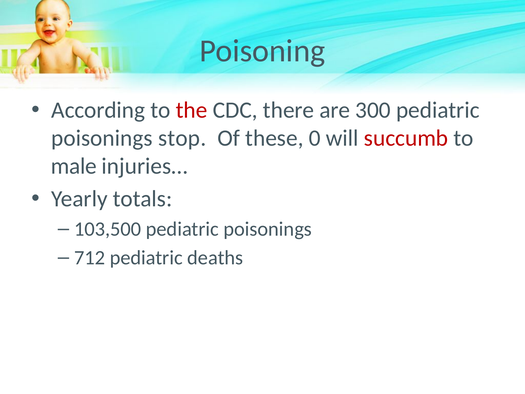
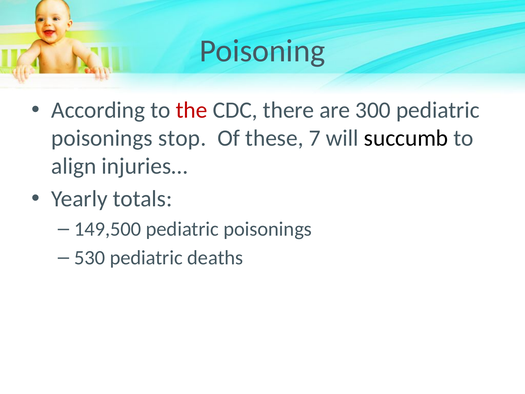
0: 0 -> 7
succumb colour: red -> black
male: male -> align
103,500: 103,500 -> 149,500
712: 712 -> 530
